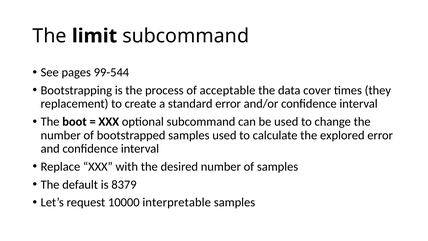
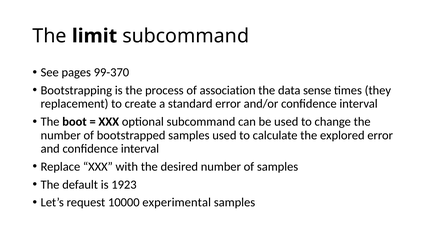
99-544: 99-544 -> 99-370
acceptable: acceptable -> association
cover: cover -> sense
8379: 8379 -> 1923
interpretable: interpretable -> experimental
